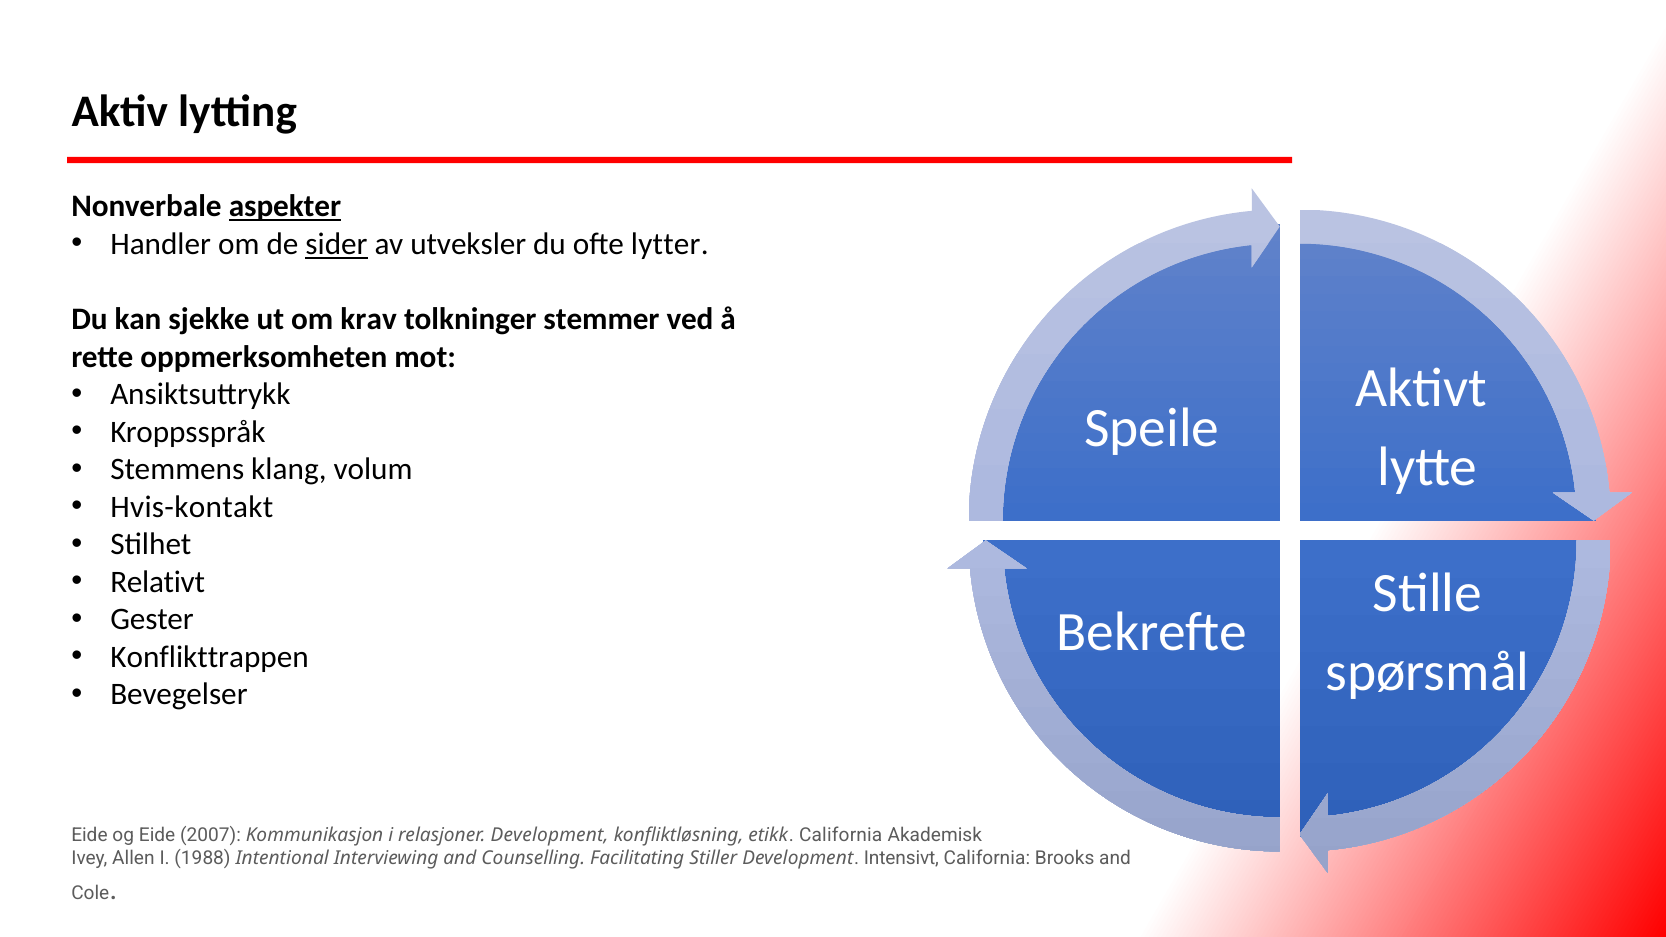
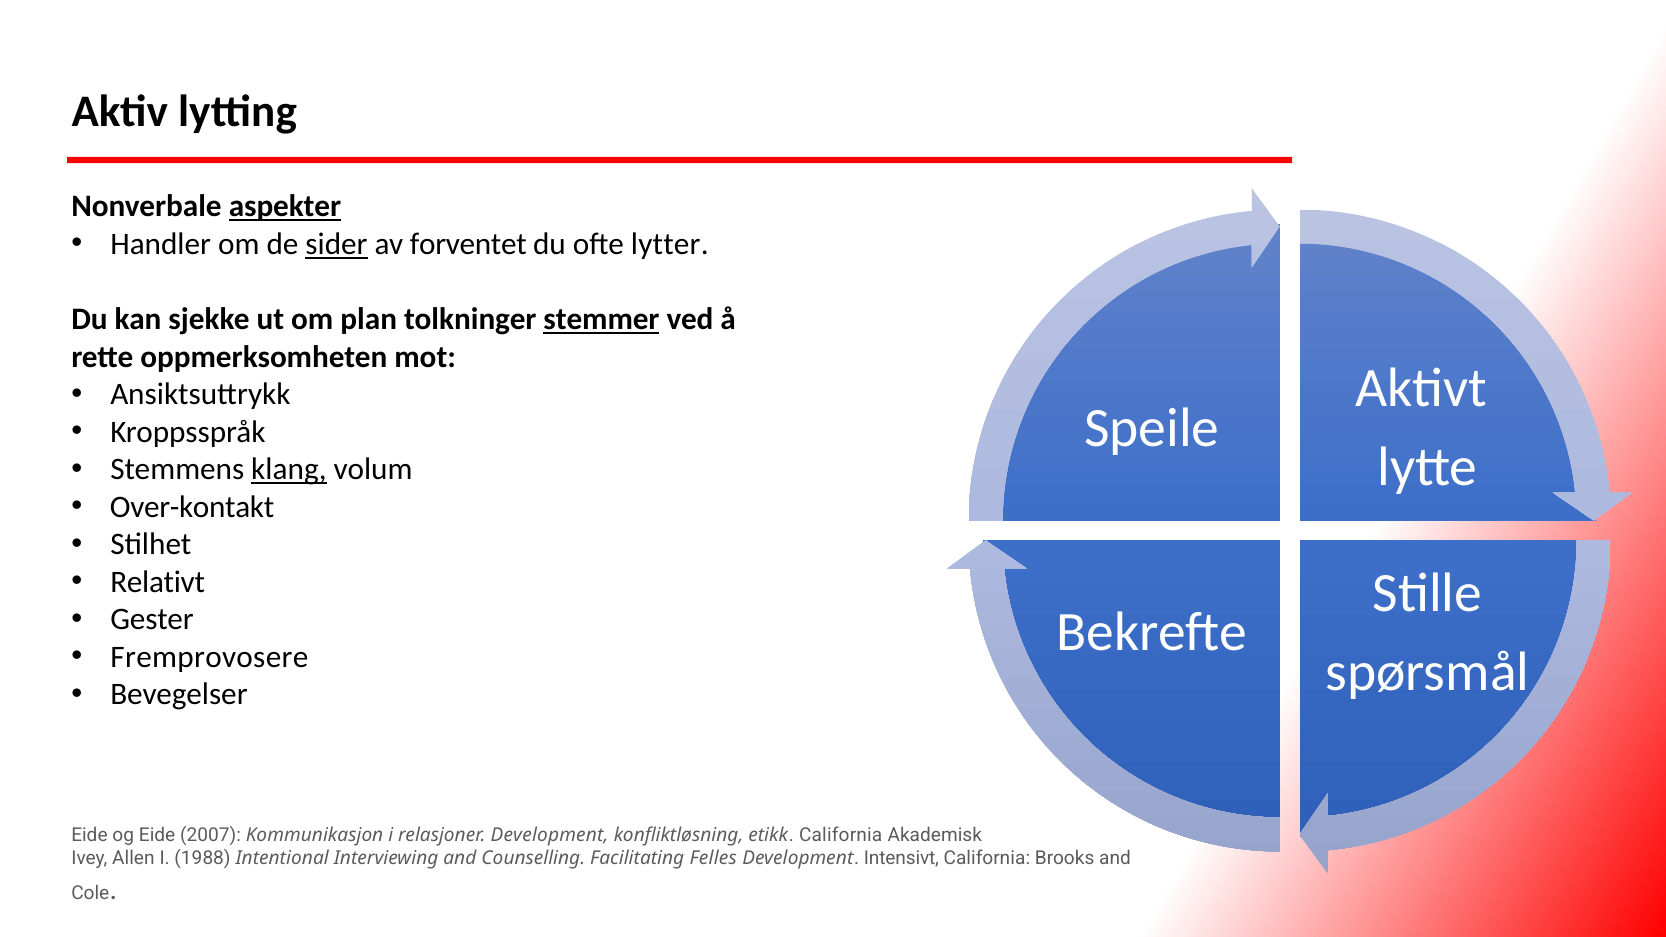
utveksler: utveksler -> forventet
krav: krav -> plan
stemmer underline: none -> present
klang underline: none -> present
Hvis-kontakt: Hvis-kontakt -> Over-kontakt
Konflikttrappen: Konflikttrappen -> Fremprovosere
Stiller: Stiller -> Felles
